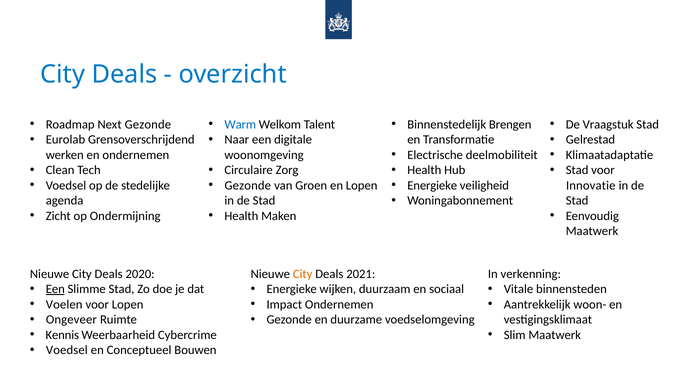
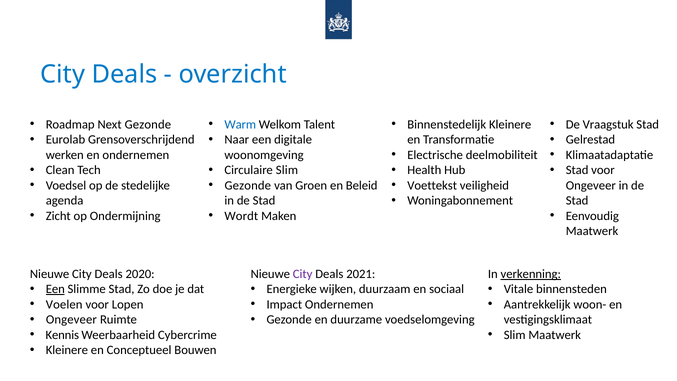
Binnenstedelijk Brengen: Brengen -> Kleinere
Circulaire Zorg: Zorg -> Slim
en Lopen: Lopen -> Beleid
Energieke at (432, 185): Energieke -> Voettekst
Innovatie at (591, 185): Innovatie -> Ongeveer
Health at (241, 216): Health -> Wordt
City at (303, 274) colour: orange -> purple
verkenning underline: none -> present
Voedsel at (67, 350): Voedsel -> Kleinere
